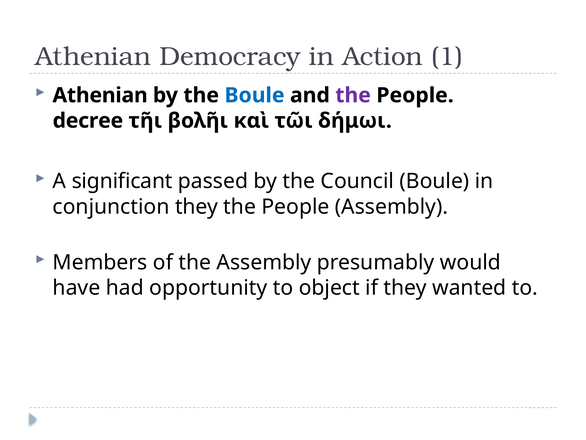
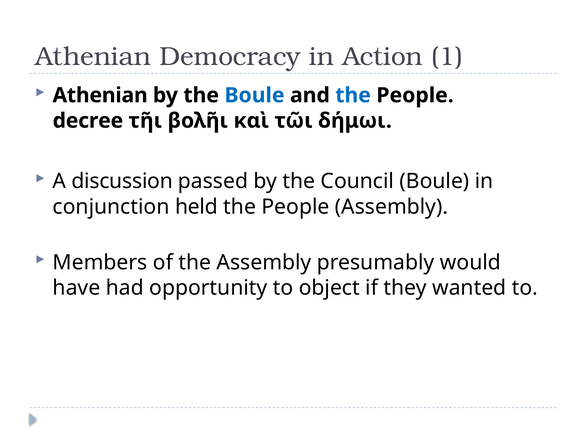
the at (353, 95) colour: purple -> blue
significant: significant -> discussion
conjunction they: they -> held
